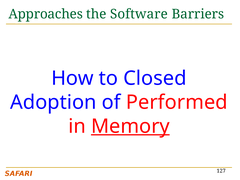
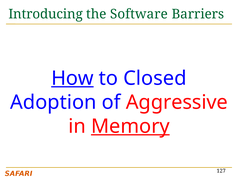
Approaches: Approaches -> Introducing
How underline: none -> present
Performed: Performed -> Aggressive
